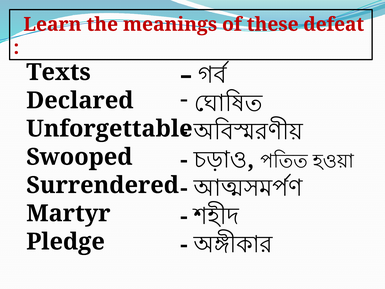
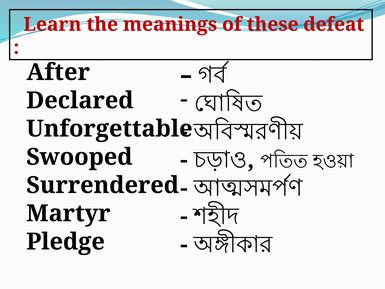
Texts: Texts -> After
